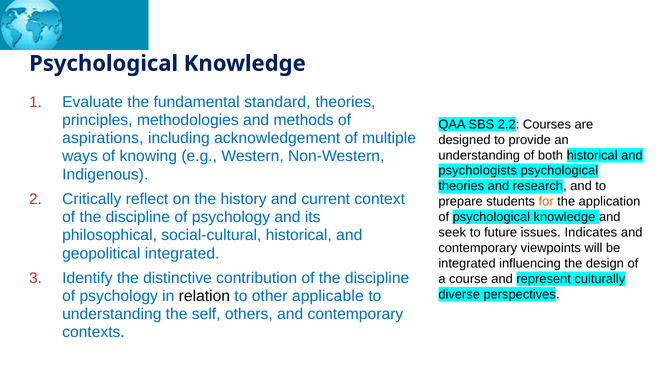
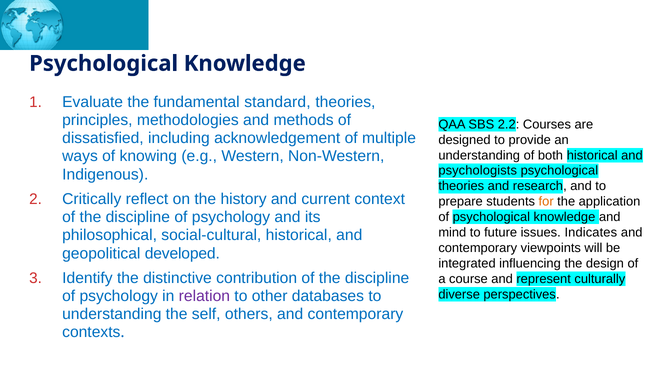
aspirations: aspirations -> dissatisfied
seek: seek -> mind
geopolitical integrated: integrated -> developed
relation colour: black -> purple
applicable: applicable -> databases
